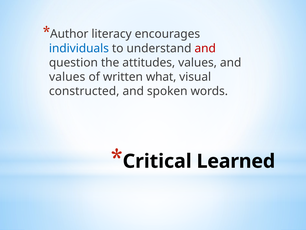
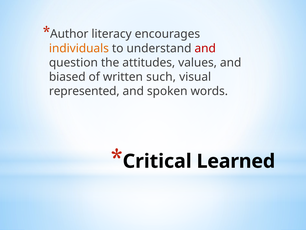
individuals colour: blue -> orange
values at (67, 77): values -> biased
what: what -> such
constructed: constructed -> represented
